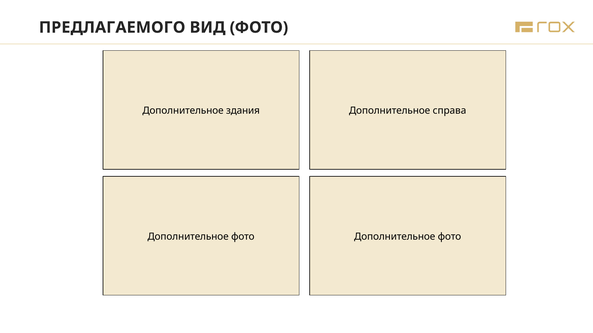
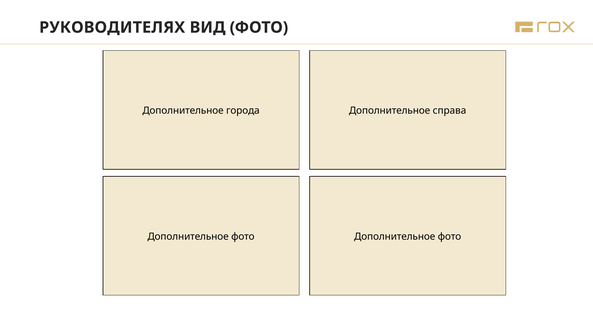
ПРЕДЛАГАЕМОГО: ПРЕДЛАГАЕМОГО -> РУКОВОДИТЕЛЯХ
здания: здания -> города
